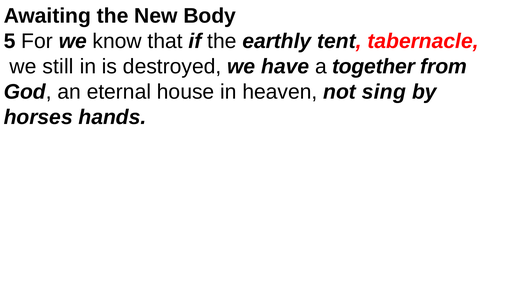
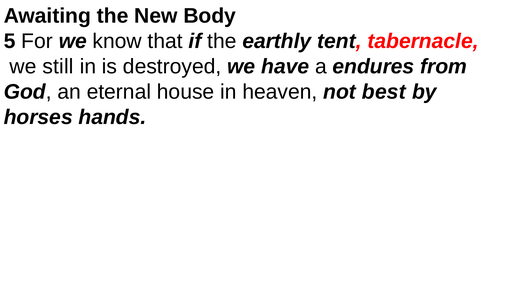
together: together -> endures
sing: sing -> best
